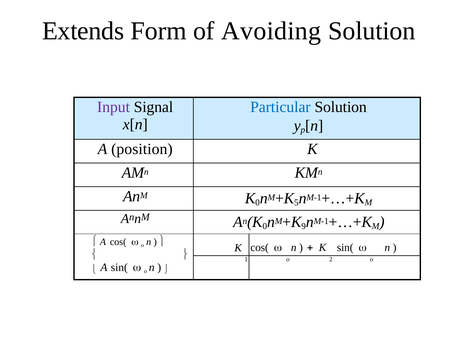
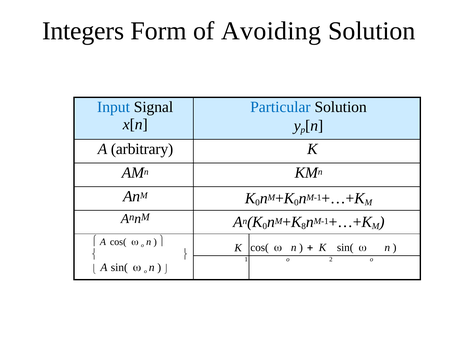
Extends: Extends -> Integers
Input colour: purple -> blue
position: position -> arbitrary
5 at (296, 203): 5 -> 0
9: 9 -> 8
